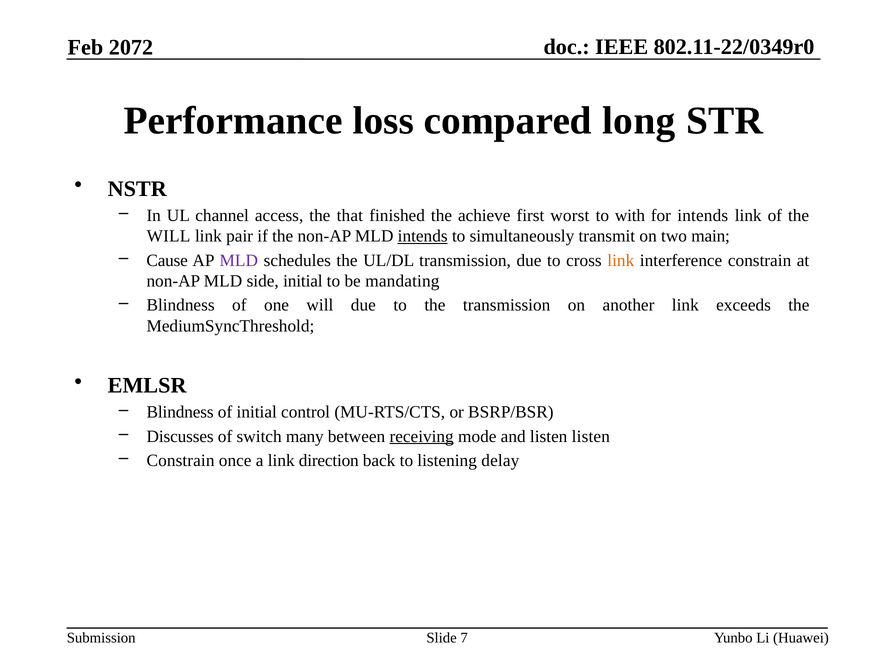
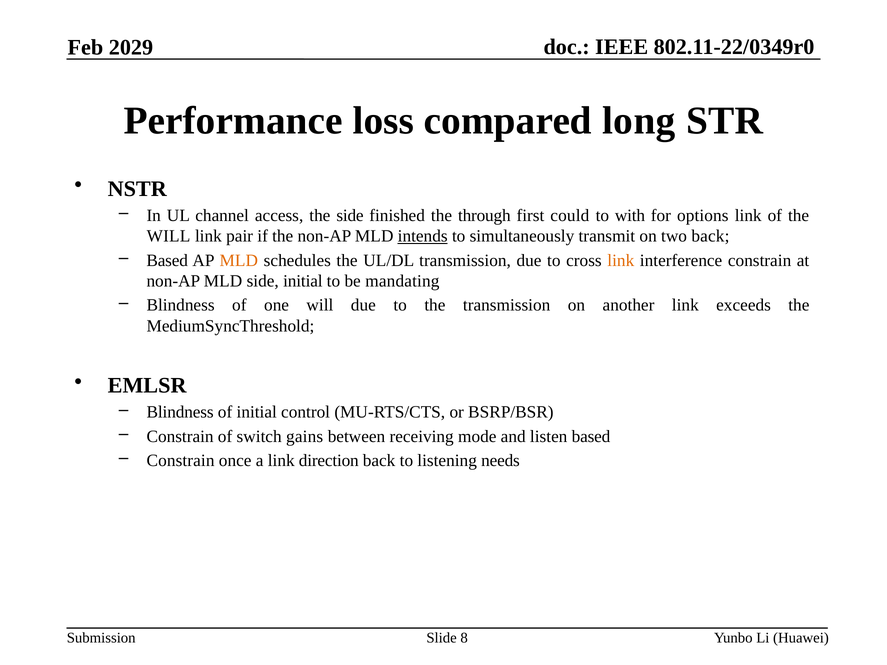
2072: 2072 -> 2029
the that: that -> side
achieve: achieve -> through
worst: worst -> could
for intends: intends -> options
two main: main -> back
Cause at (167, 260): Cause -> Based
MLD at (239, 260) colour: purple -> orange
Discusses at (180, 436): Discusses -> Constrain
many: many -> gains
receiving underline: present -> none
listen listen: listen -> based
delay: delay -> needs
7: 7 -> 8
